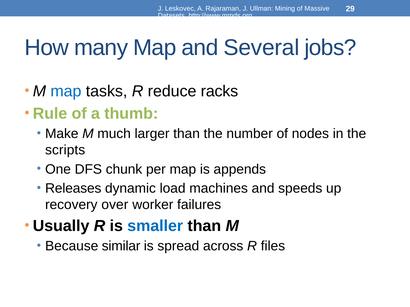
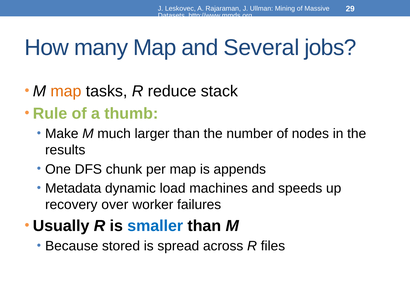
map at (66, 91) colour: blue -> orange
racks: racks -> stack
scripts: scripts -> results
Releases: Releases -> Metadata
similar: similar -> stored
